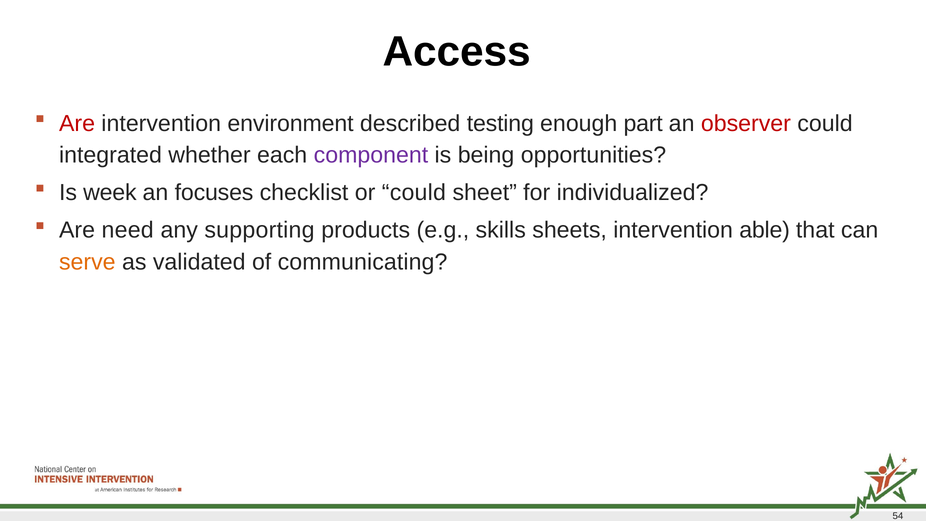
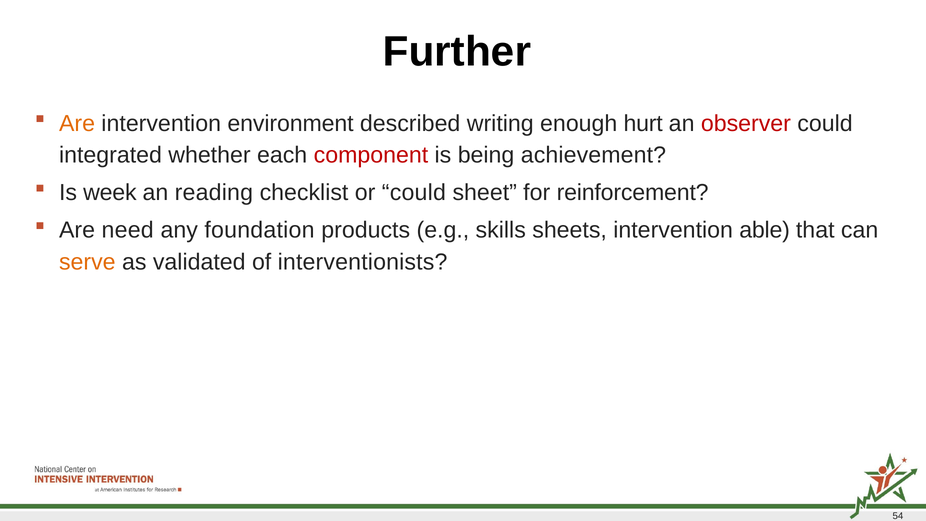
Access: Access -> Further
Are at (77, 124) colour: red -> orange
testing: testing -> writing
part: part -> hurt
component colour: purple -> red
opportunities: opportunities -> achievement
focuses: focuses -> reading
individualized: individualized -> reinforcement
supporting: supporting -> foundation
communicating: communicating -> interventionists
